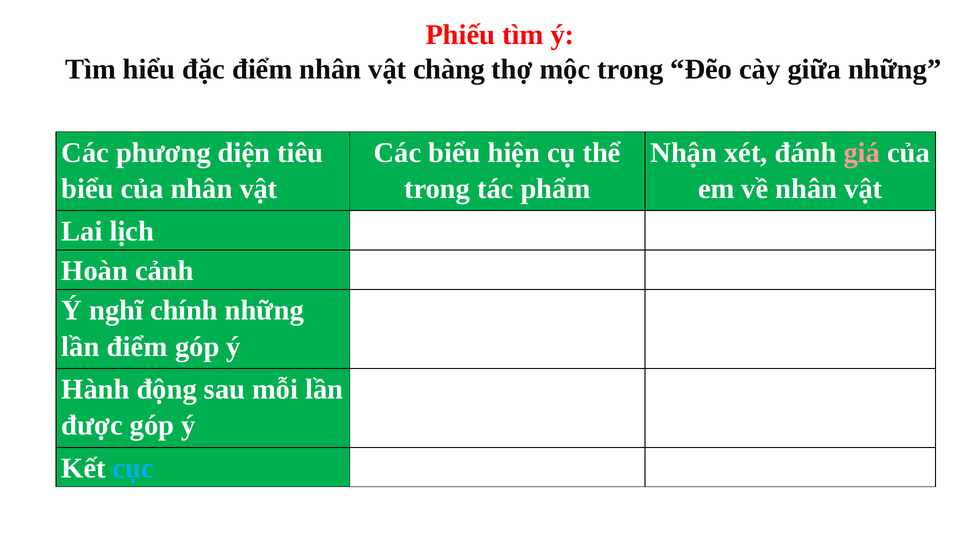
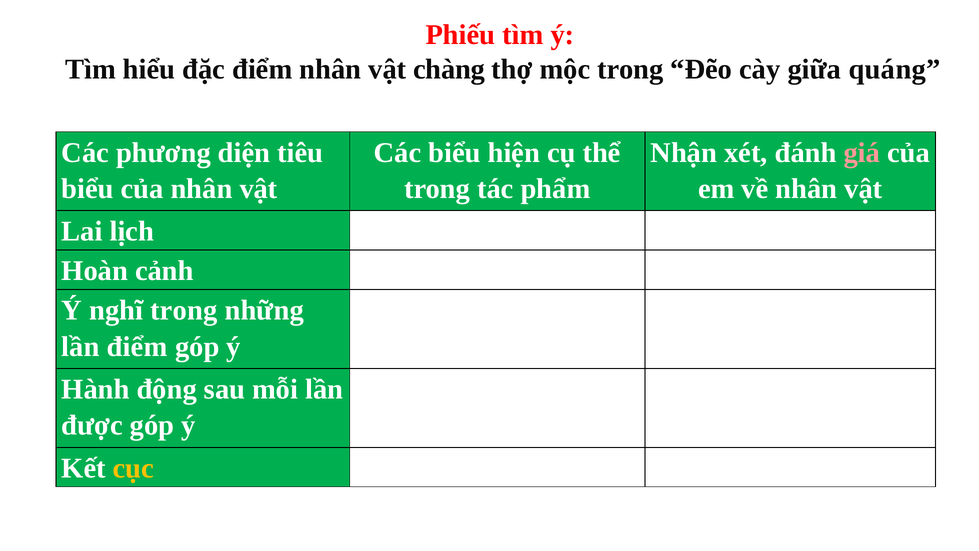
giữa những: những -> quáng
nghĩ chính: chính -> trong
cục colour: light blue -> yellow
